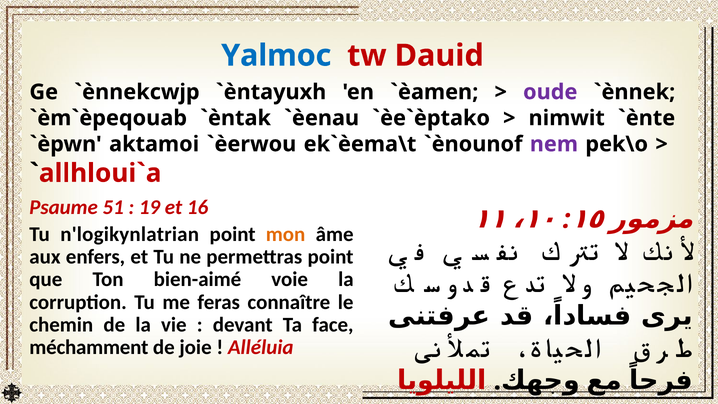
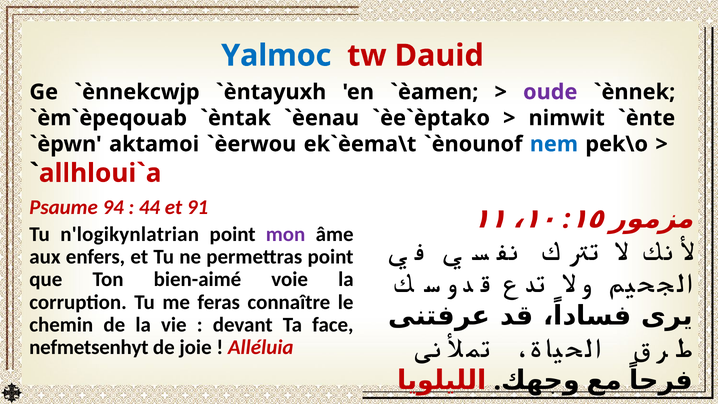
nem colour: purple -> blue
51: 51 -> 94
19: 19 -> 44
16: 16 -> 91
mon colour: orange -> purple
méchamment: méchamment -> nefmetsenhyt
